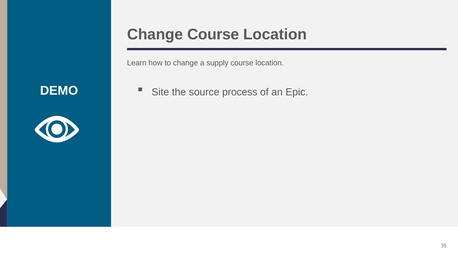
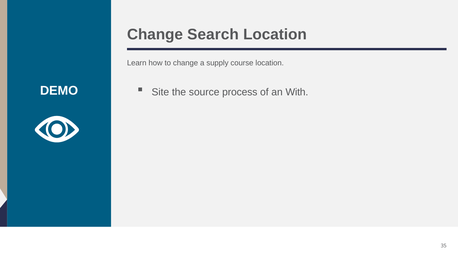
Change Course: Course -> Search
Epic: Epic -> With
